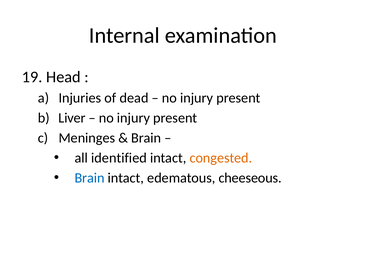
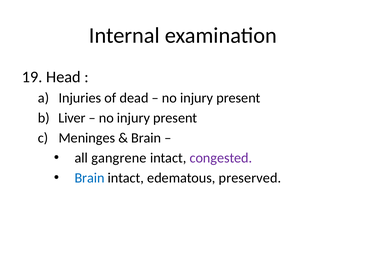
identified: identified -> gangrene
congested colour: orange -> purple
cheeseous: cheeseous -> preserved
